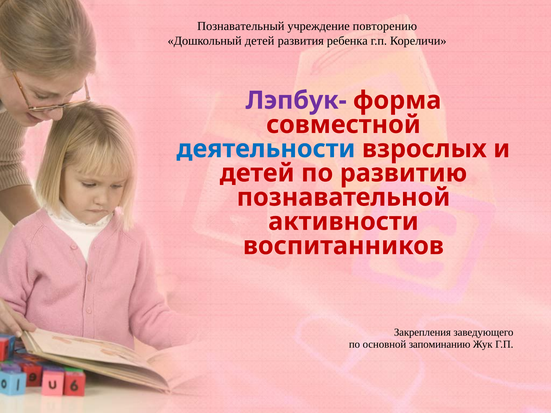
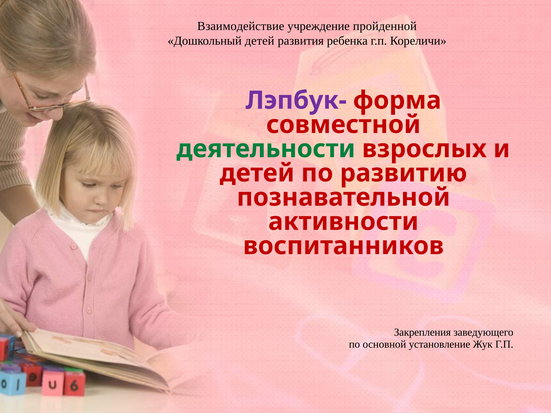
Познавательный: Познавательный -> Взаимодействие
повторению: повторению -> пройденной
деятельности colour: blue -> green
запоминанию: запоминанию -> установление
